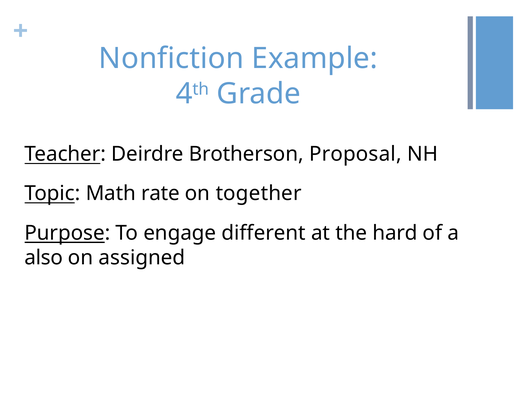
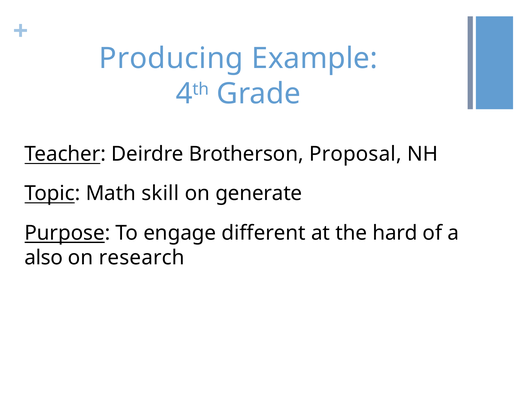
Nonfiction: Nonfiction -> Producing
rate: rate -> skill
together: together -> generate
assigned: assigned -> research
